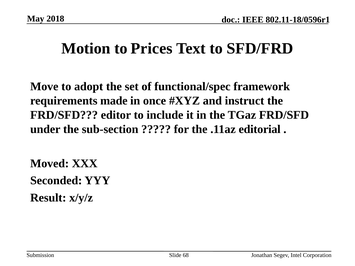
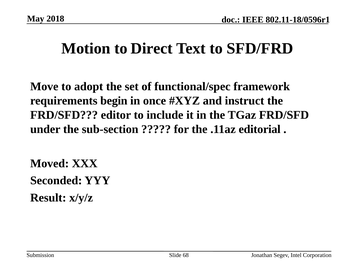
Prices: Prices -> Direct
made: made -> begin
